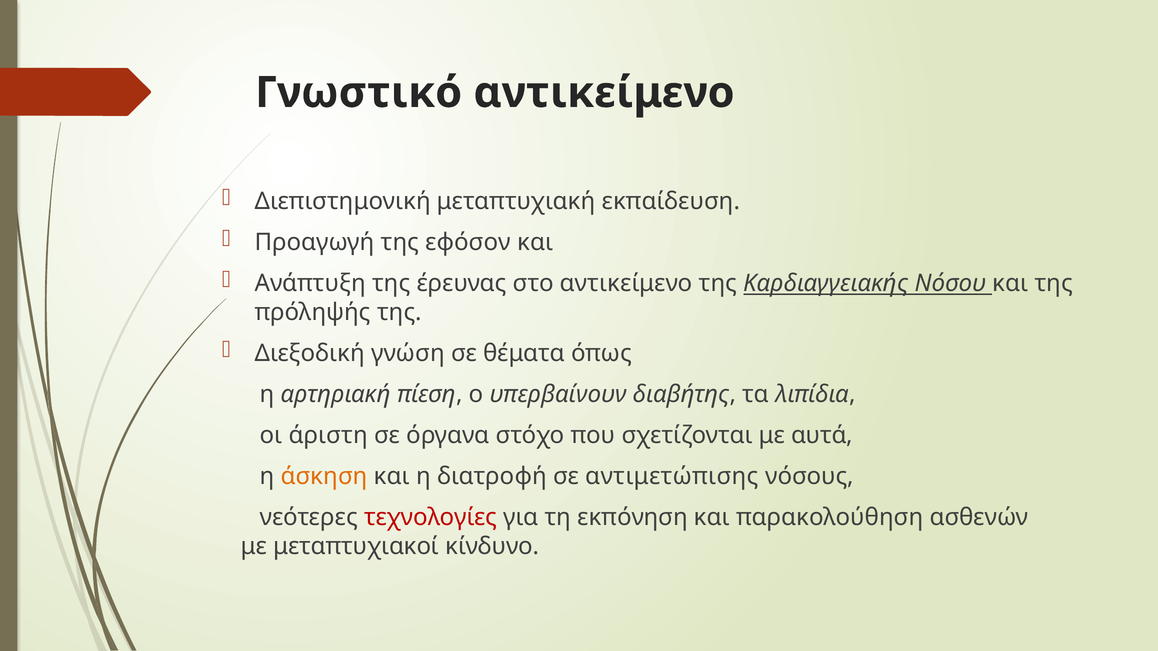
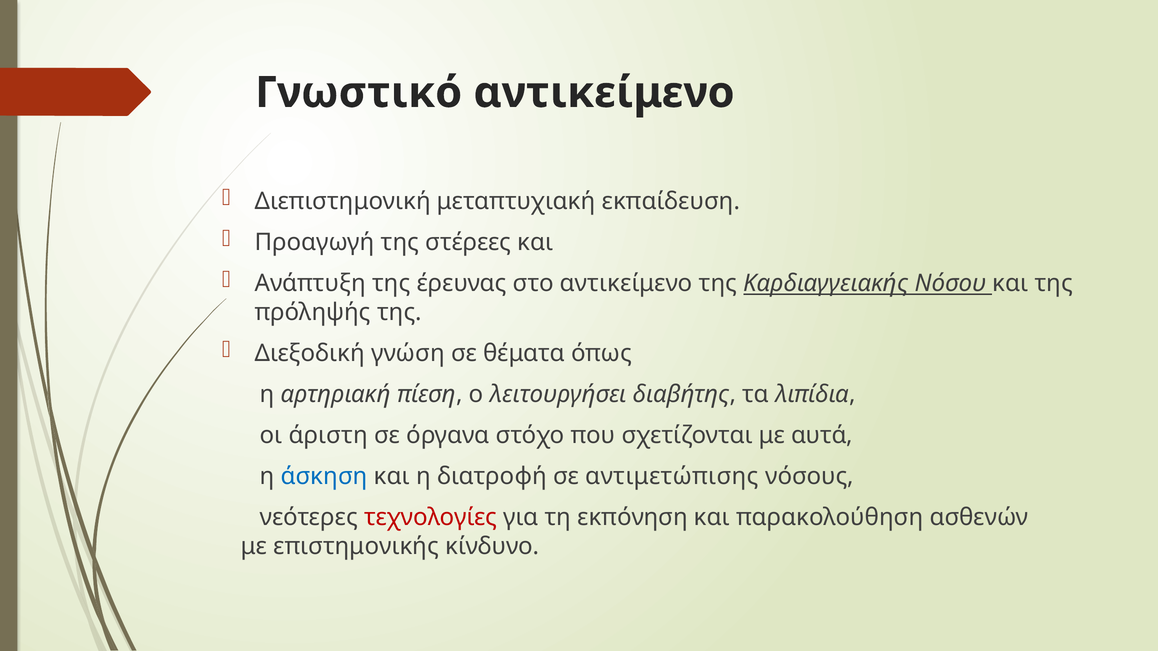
εφόσον: εφόσον -> στέρεες
υπερβαίνουν: υπερβαίνουν -> λειτουργήσει
άσκηση colour: orange -> blue
μεταπτυχιακοί: μεταπτυχιακοί -> επιστημονικής
